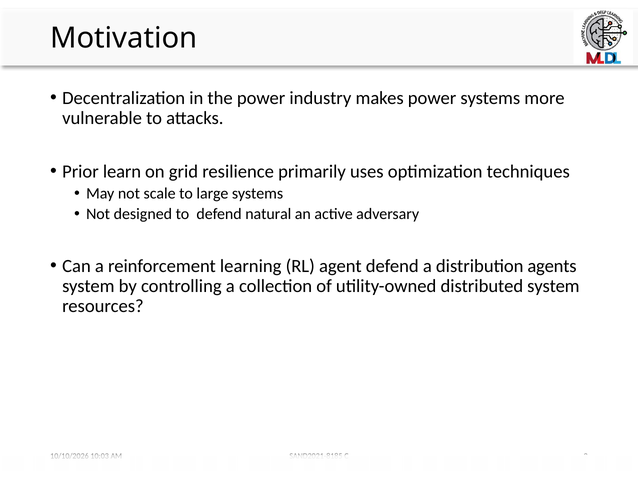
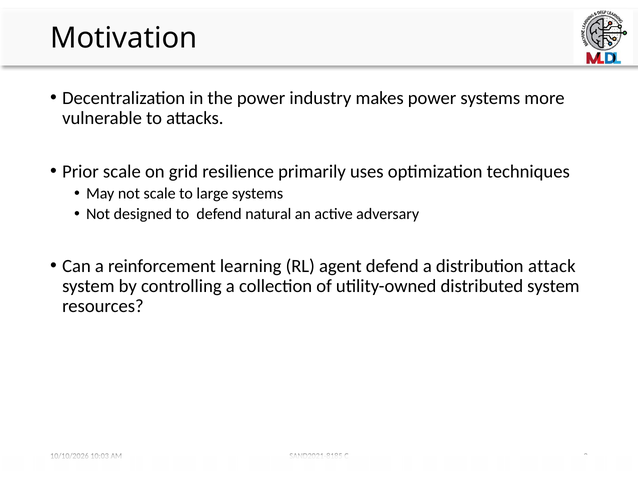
Prior learn: learn -> scale
agents: agents -> attack
